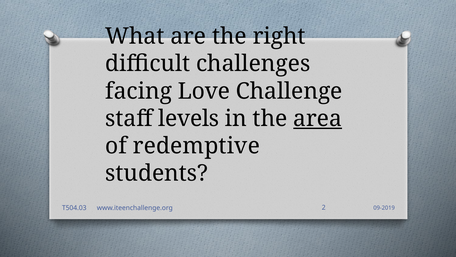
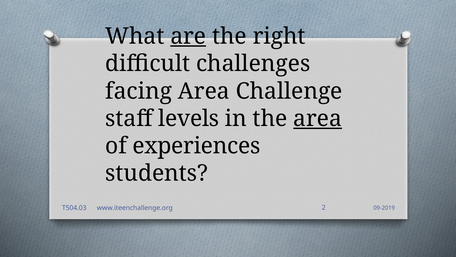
are underline: none -> present
facing Love: Love -> Area
redemptive: redemptive -> experiences
